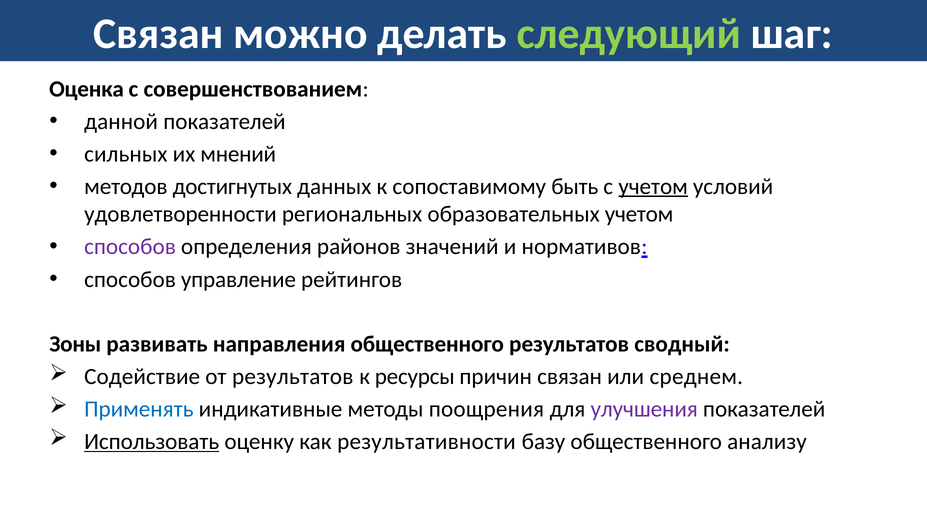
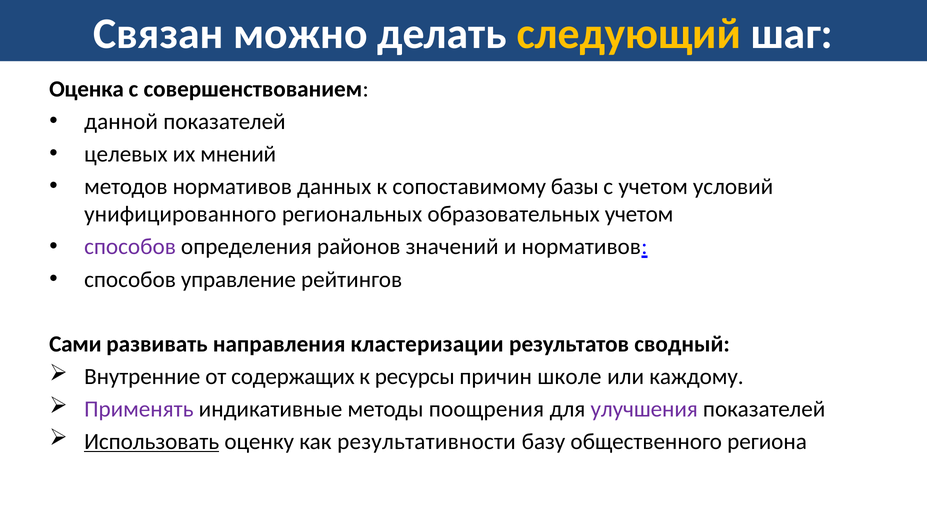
следующий colour: light green -> yellow
сильных: сильных -> целевых
методов достигнутых: достигнутых -> нормативов
быть: быть -> базы
учетом at (653, 187) underline: present -> none
удовлетворенности: удовлетворенности -> унифицированного
Зоны: Зоны -> Сами
направления общественного: общественного -> кластеризации
Содействие: Содействие -> Внутренние
от результатов: результатов -> содержащих
причин связан: связан -> школе
среднем: среднем -> каждому
Применять colour: blue -> purple
анализу: анализу -> региона
